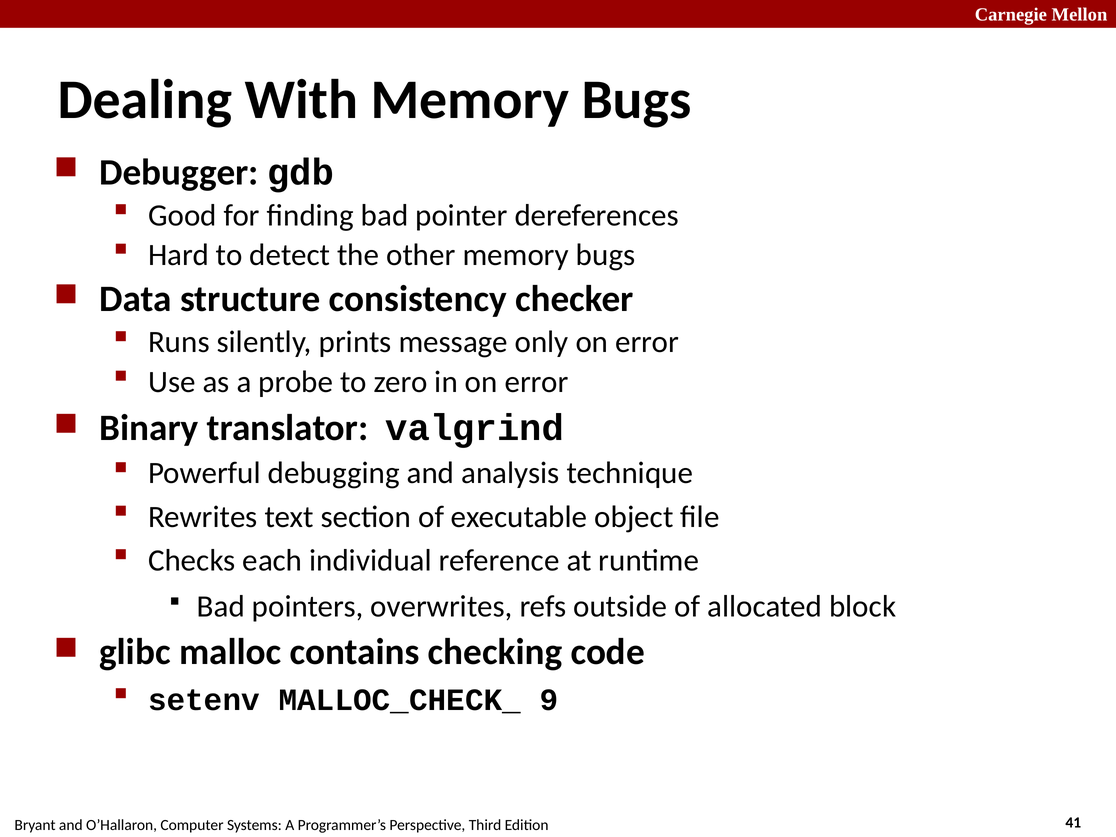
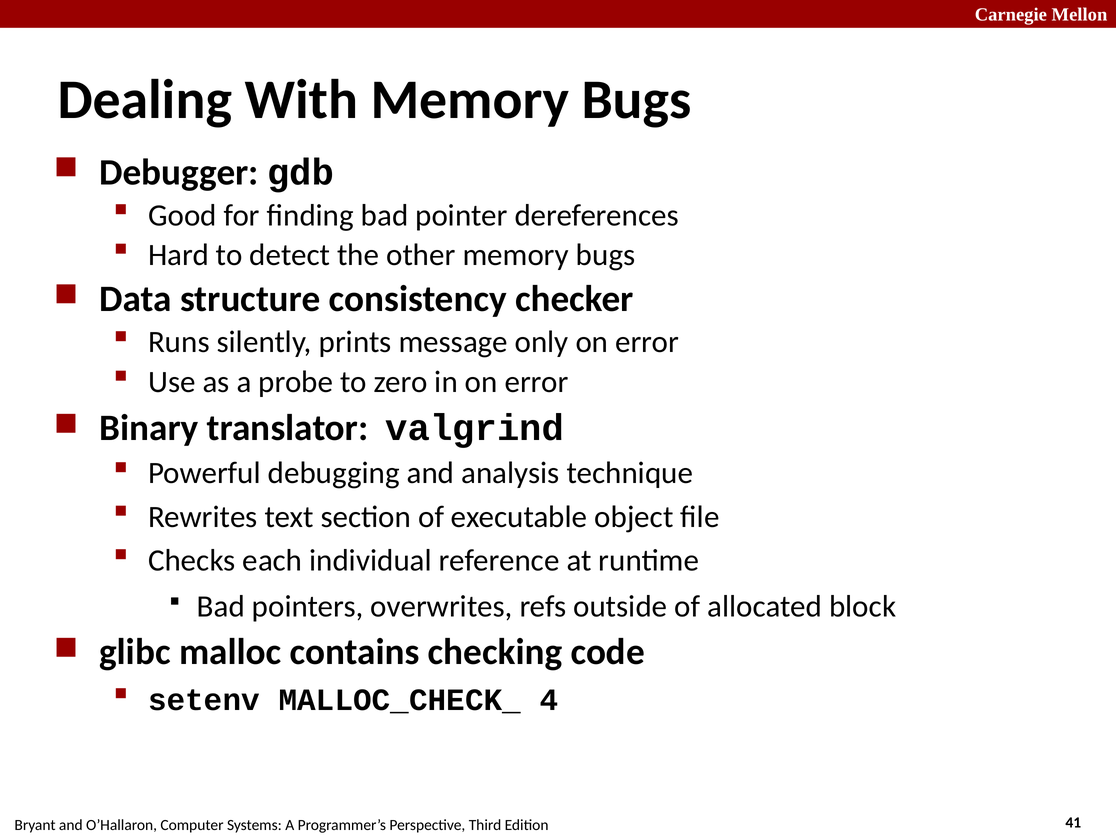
9: 9 -> 4
